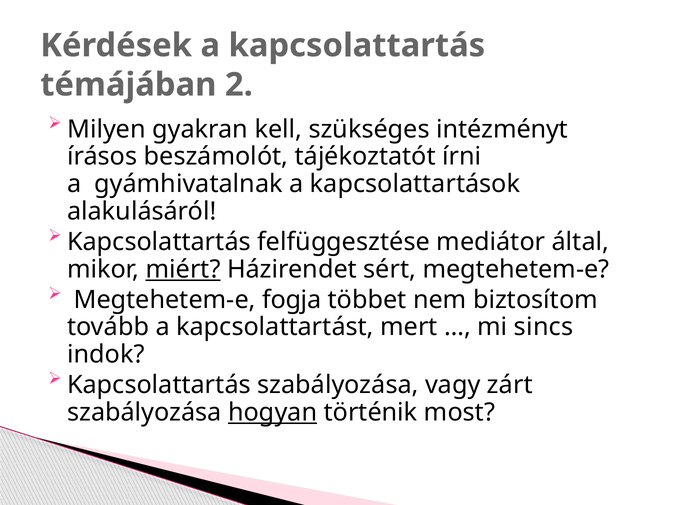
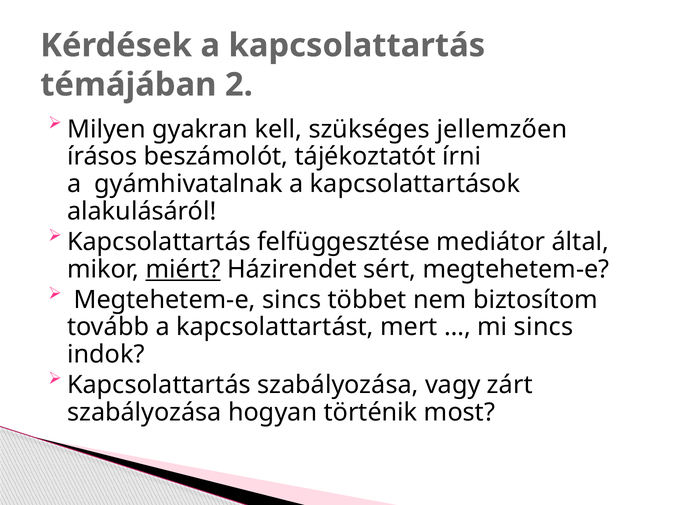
intézményt: intézményt -> jellemzően
Megtehetem-e fogja: fogja -> sincs
hogyan underline: present -> none
